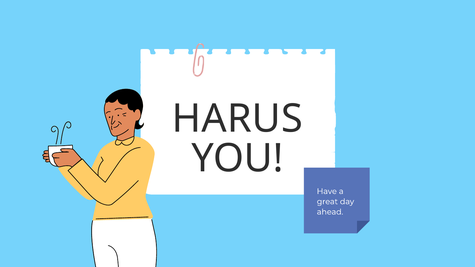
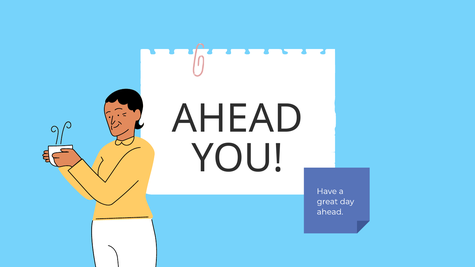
HARUS at (237, 119): HARUS -> AHEAD
